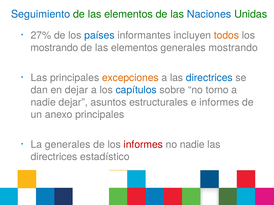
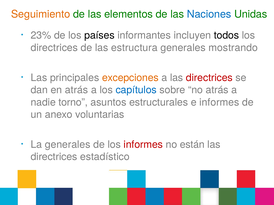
Seguimiento colour: blue -> orange
27%: 27% -> 23%
países colour: blue -> black
todos colour: orange -> black
mostrando at (54, 48): mostrando -> directrices
elementos at (134, 48): elementos -> estructura
directrices at (209, 78) colour: blue -> red
en dejar: dejar -> atrás
no torno: torno -> atrás
nadie dejar: dejar -> torno
anexo principales: principales -> voluntarias
no nadie: nadie -> están
